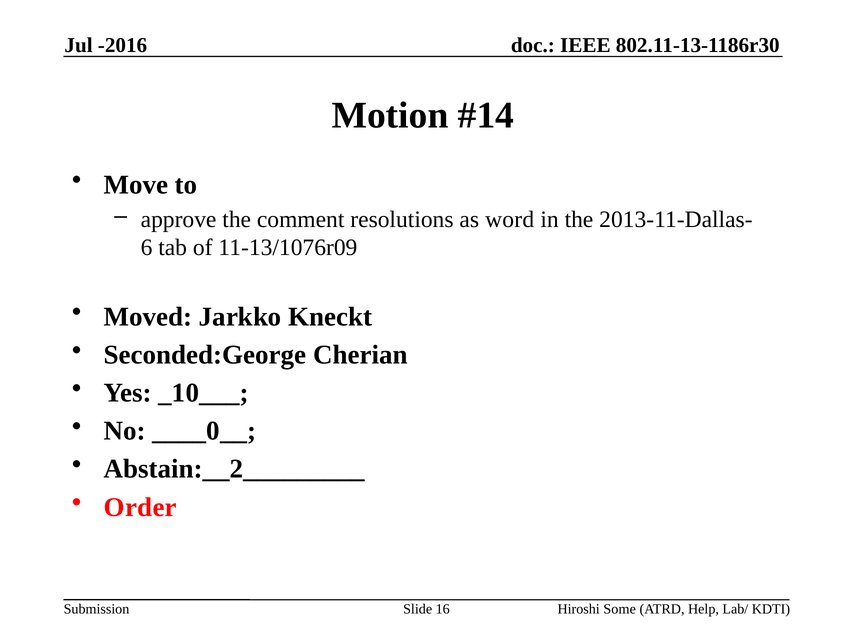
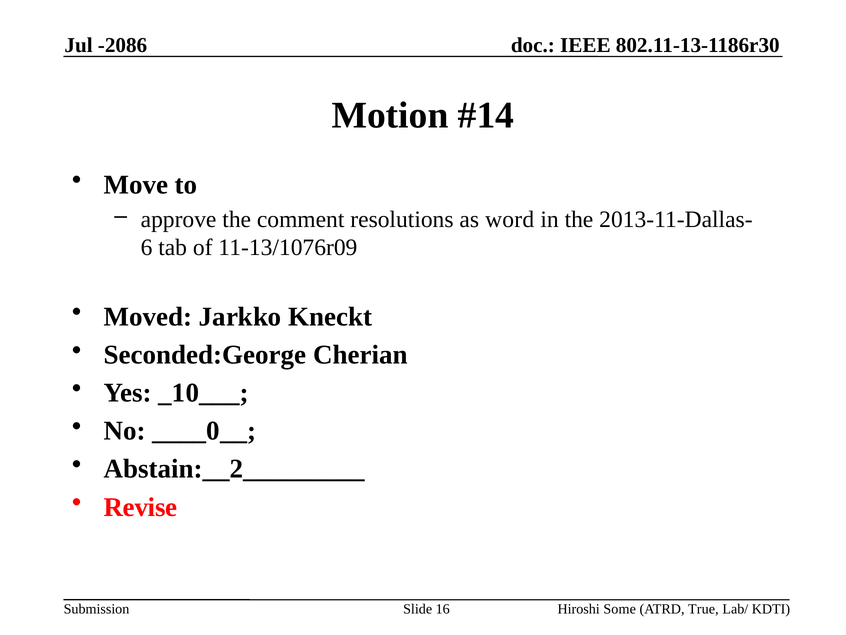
-2016: -2016 -> -2086
Order: Order -> Revise
Help: Help -> True
